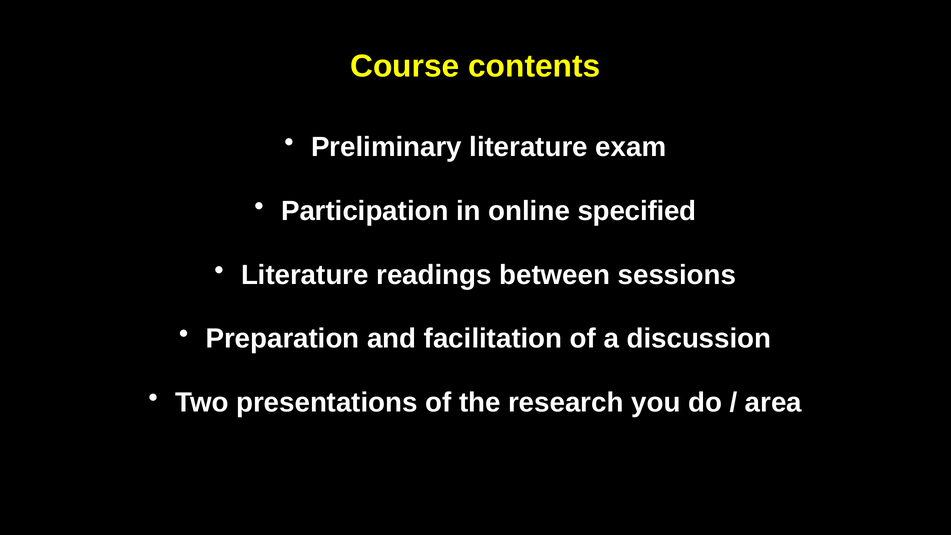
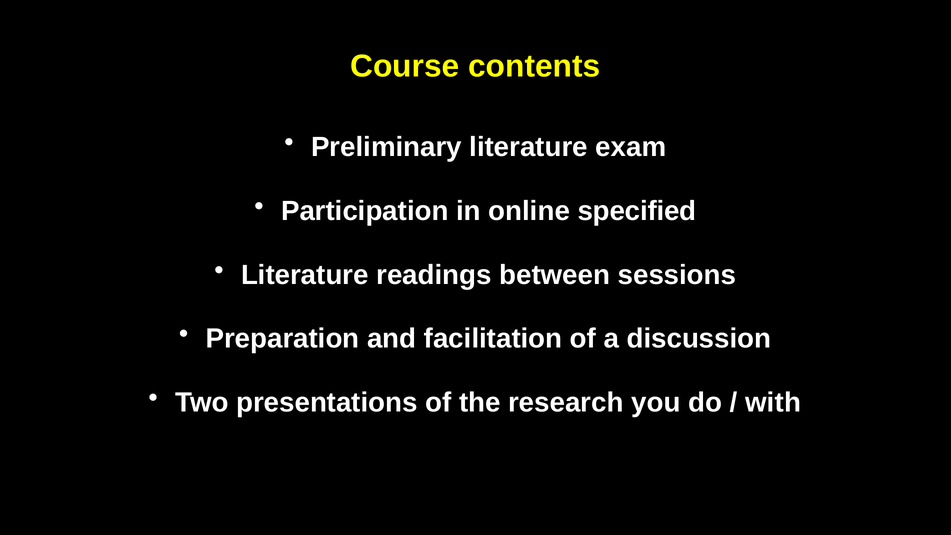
area: area -> with
